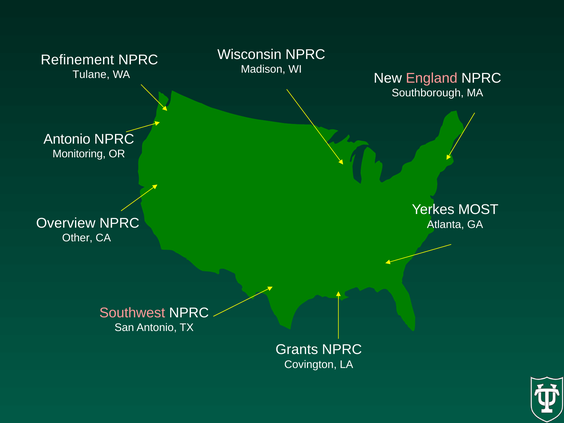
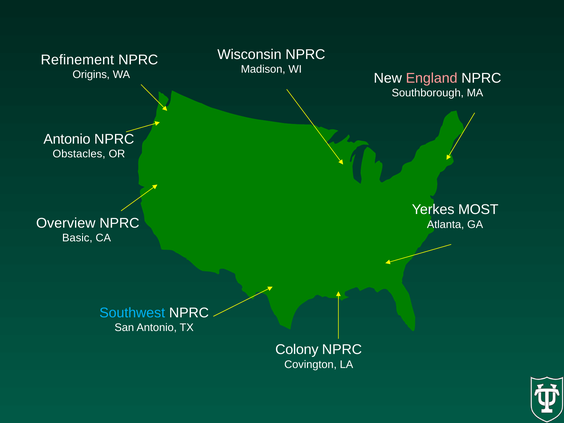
Tulane: Tulane -> Origins
Monitoring: Monitoring -> Obstacles
Other: Other -> Basic
Southwest colour: pink -> light blue
Grants: Grants -> Colony
